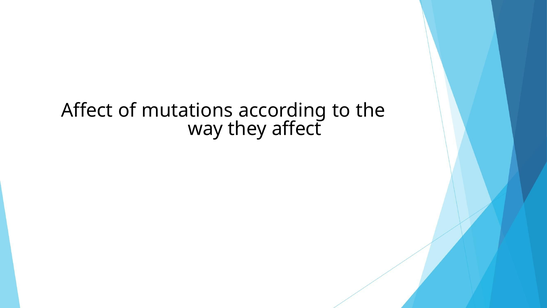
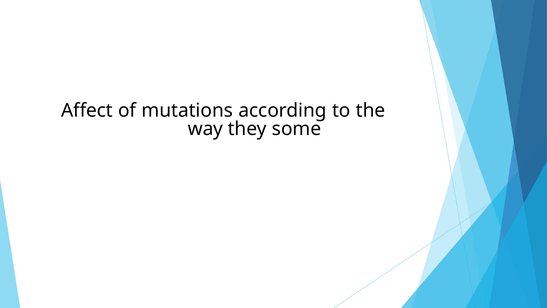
they affect: affect -> some
